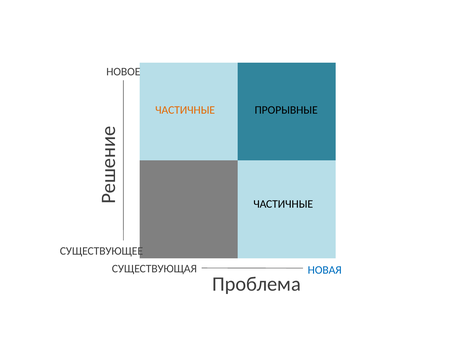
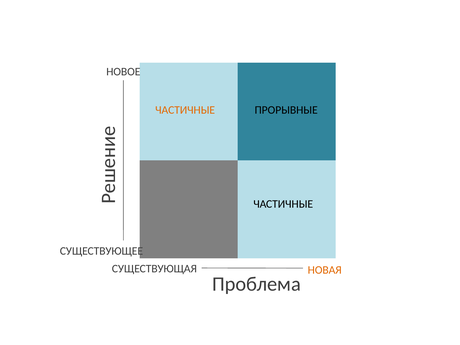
НОВАЯ colour: blue -> orange
